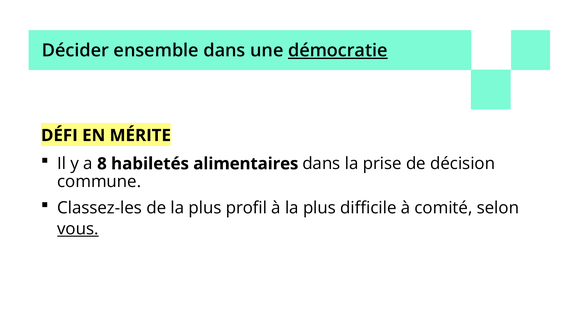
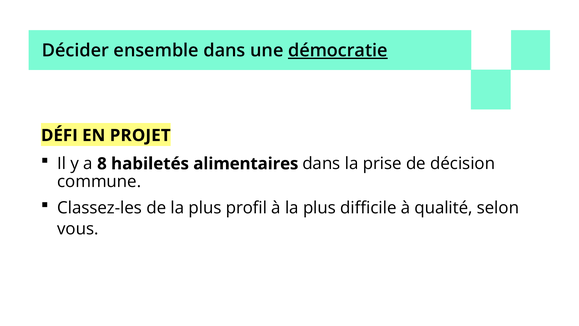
MÉRITE: MÉRITE -> PROJET
comité: comité -> qualité
vous underline: present -> none
